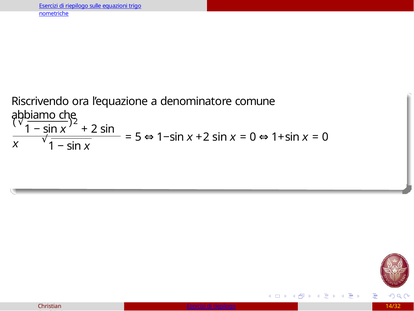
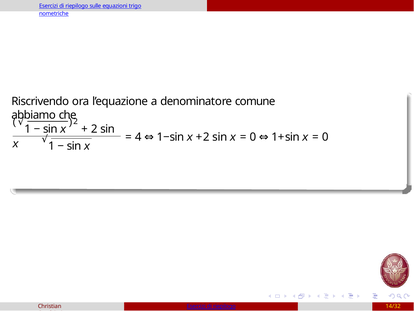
5: 5 -> 4
